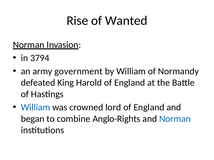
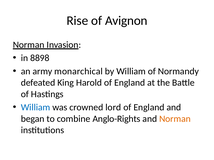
Wanted: Wanted -> Avignon
3794: 3794 -> 8898
government: government -> monarchical
Norman at (175, 119) colour: blue -> orange
